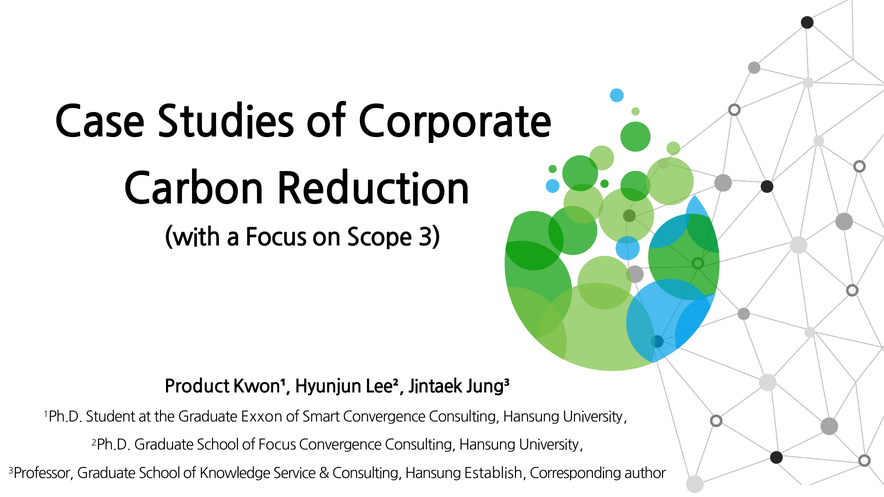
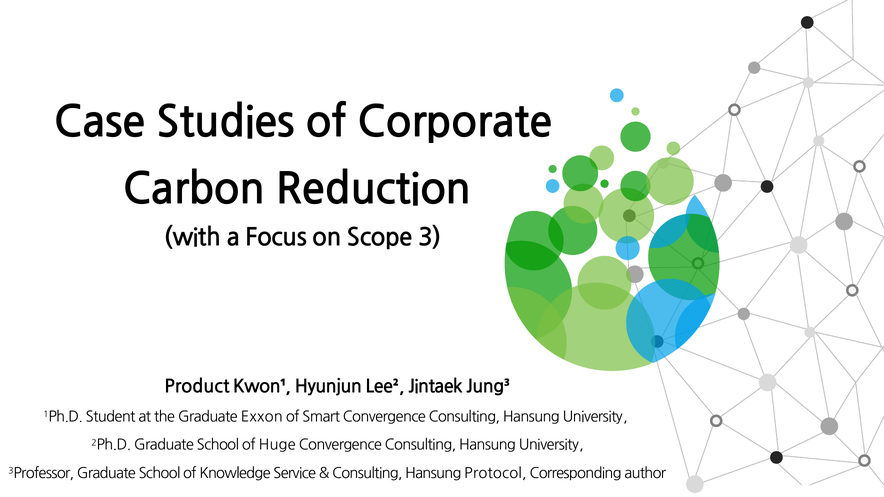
of Focus: Focus -> Huge
Establish: Establish -> Protocol
